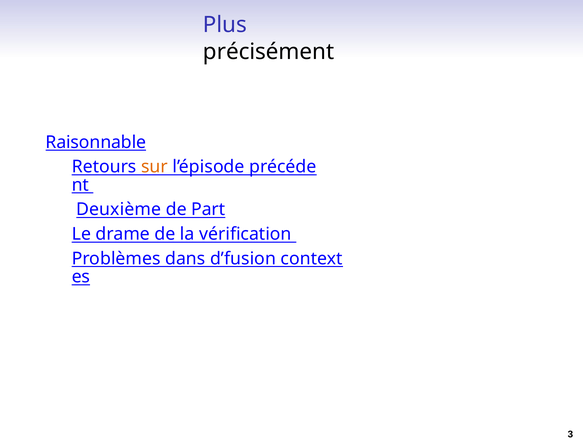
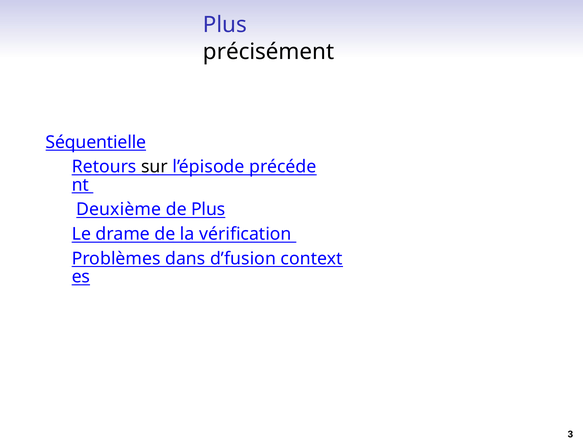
Raisonnable: Raisonnable -> Séquentielle
sur colour: orange -> black
de Part: Part -> Plus
